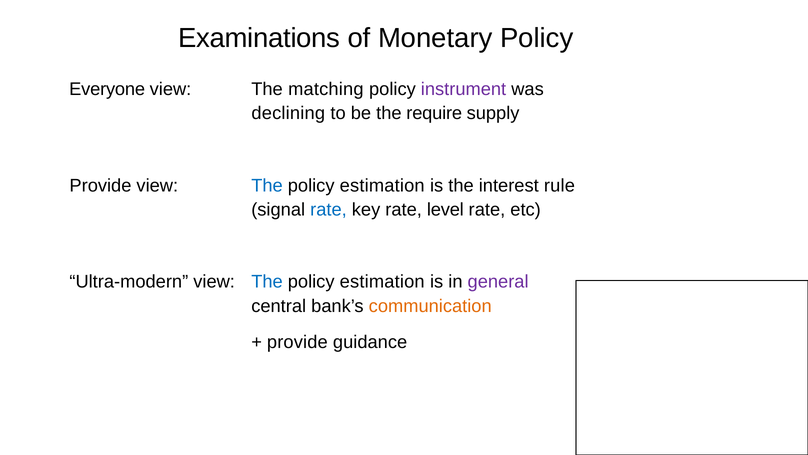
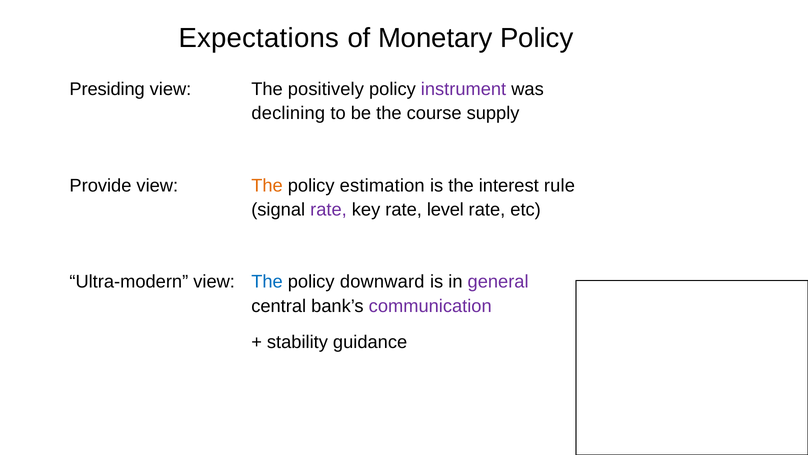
Examinations: Examinations -> Expectations
Everyone: Everyone -> Presiding
matching: matching -> positively
require: require -> course
The at (267, 185) colour: blue -> orange
rate at (328, 209) colour: blue -> purple
estimation at (382, 282): estimation -> downward
communication colour: orange -> purple
provide at (297, 342): provide -> stability
